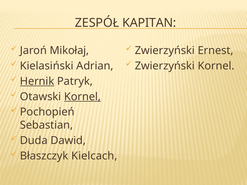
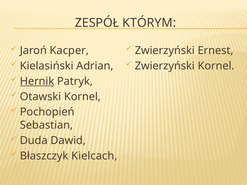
KAPITAN: KAPITAN -> KTÓRYM
Mikołaj: Mikołaj -> Kacper
Kornel at (82, 97) underline: present -> none
